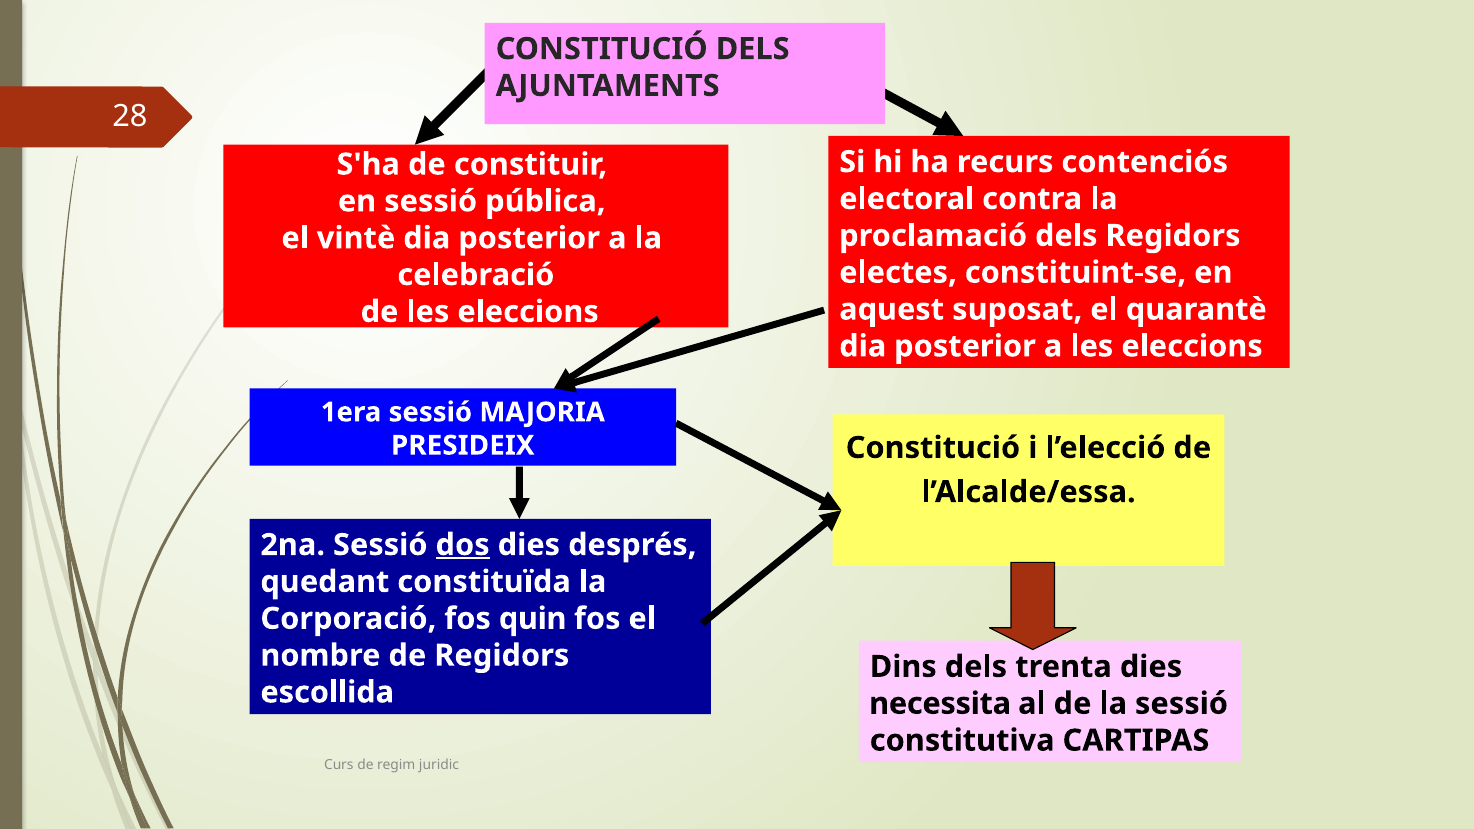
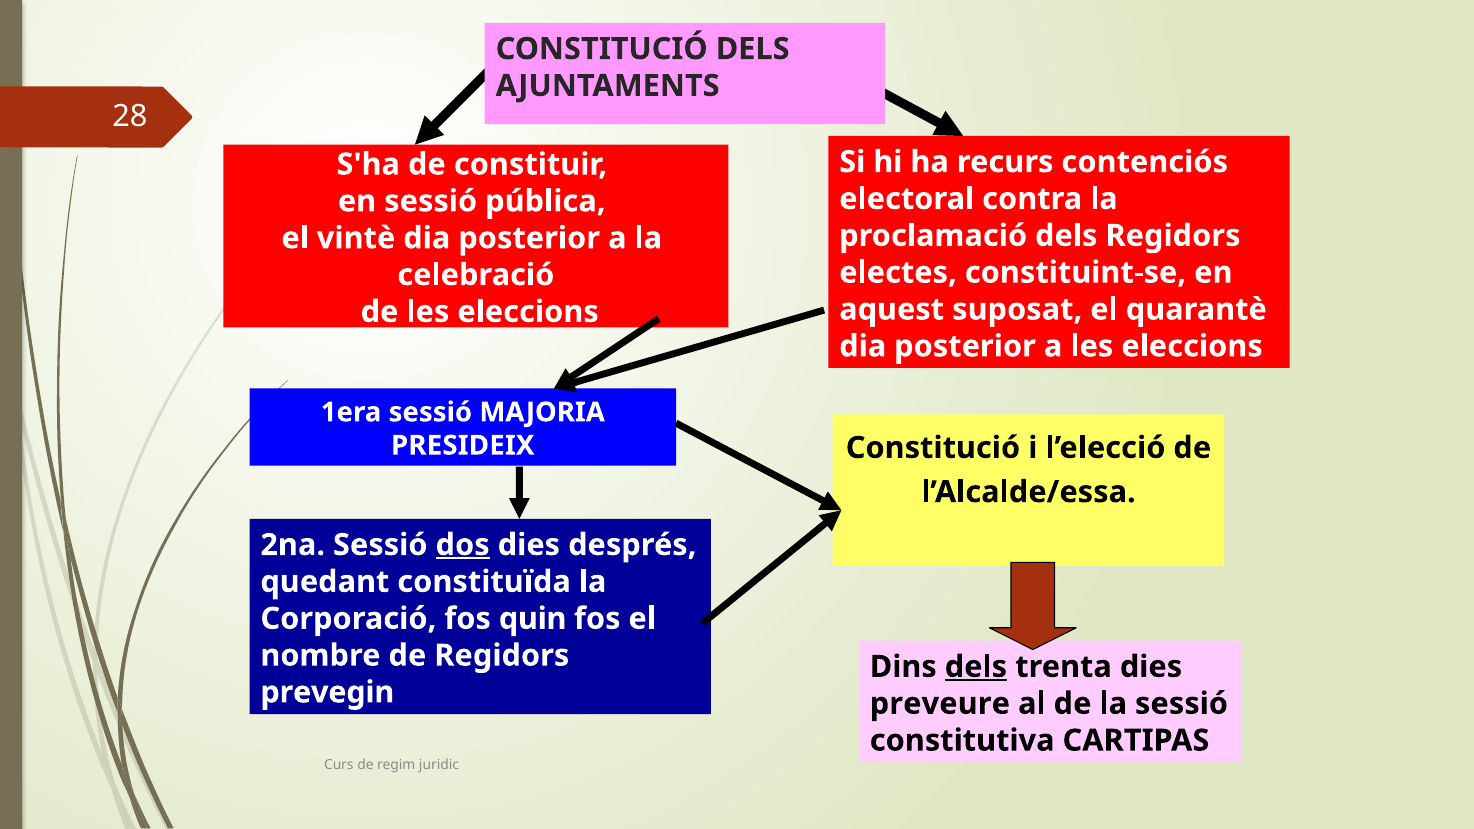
dels at (976, 667) underline: none -> present
escollida: escollida -> prevegin
necessita: necessita -> preveure
